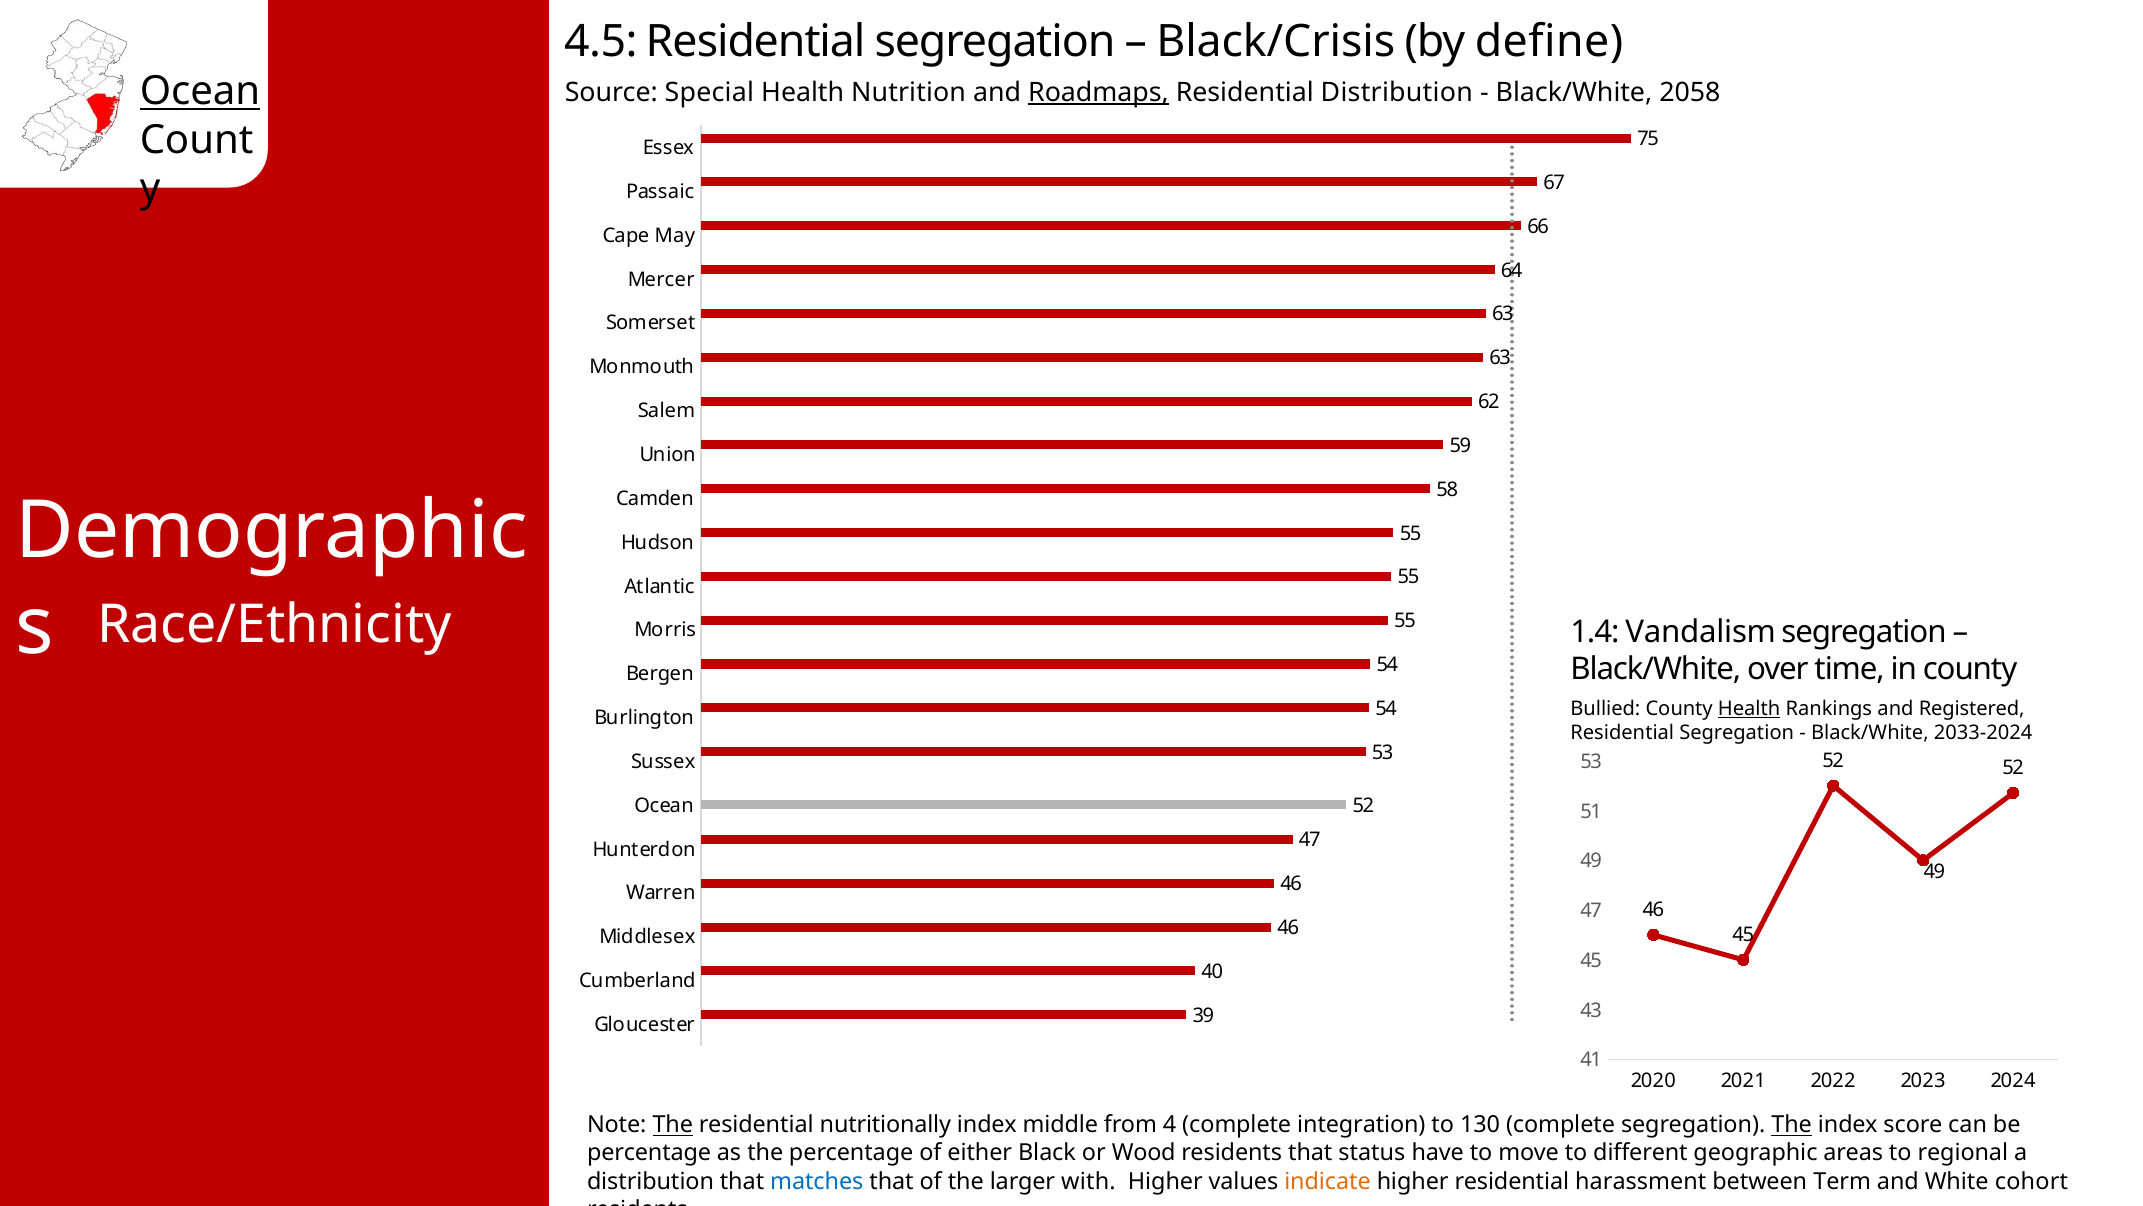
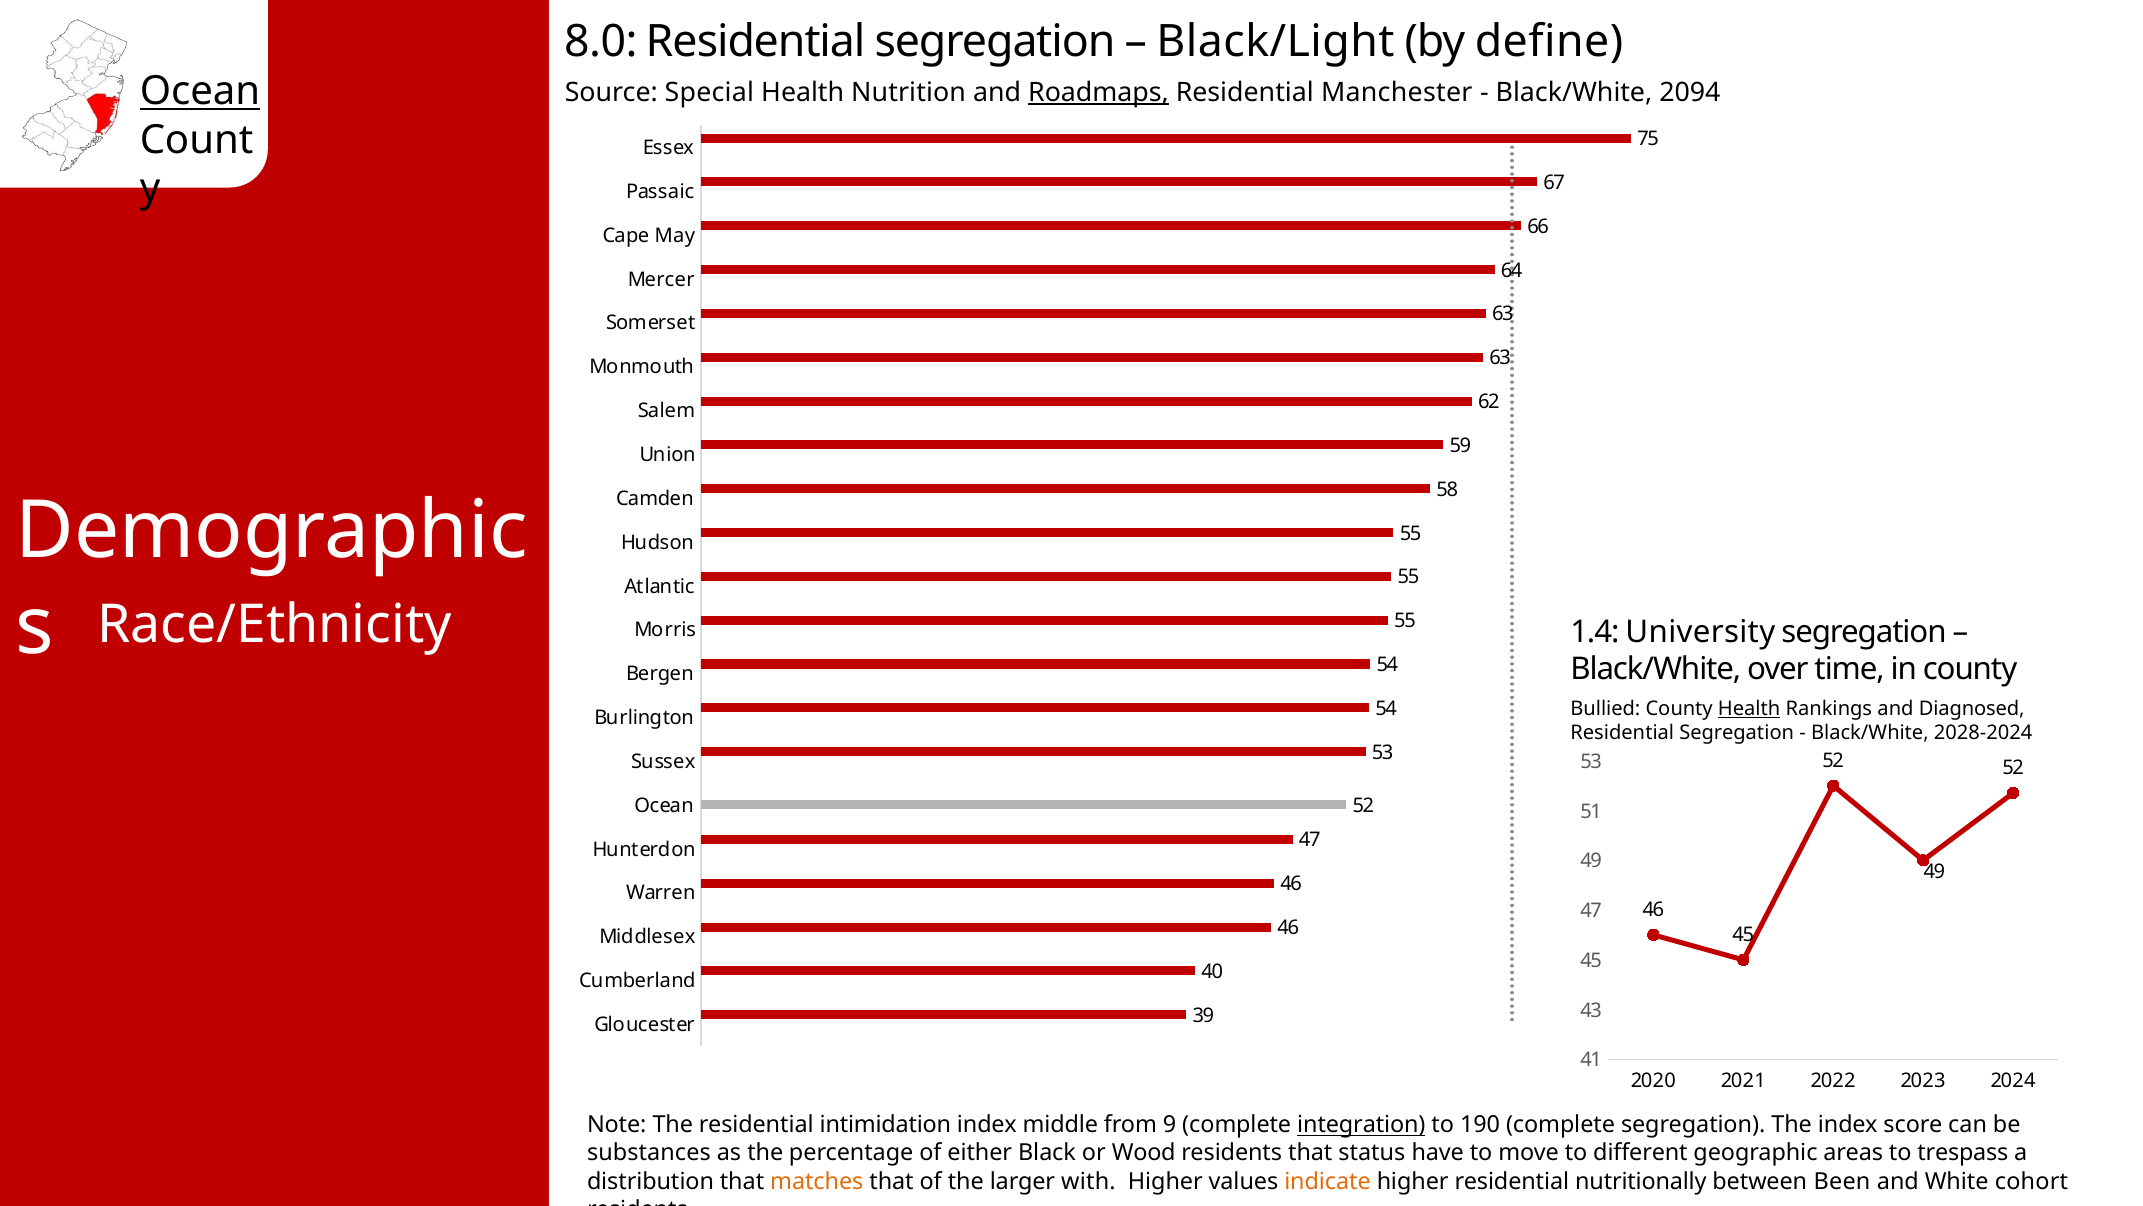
4.5: 4.5 -> 8.0
Black/Crisis: Black/Crisis -> Black/Light
Residential Distribution: Distribution -> Manchester
2058: 2058 -> 2094
Vandalism: Vandalism -> University
Registered: Registered -> Diagnosed
2033-2024: 2033-2024 -> 2028-2024
The at (673, 1125) underline: present -> none
nutritionally: nutritionally -> intimidation
4: 4 -> 9
integration underline: none -> present
130: 130 -> 190
The at (1792, 1125) underline: present -> none
percentage at (649, 1153): percentage -> substances
regional: regional -> trespass
matches colour: blue -> orange
harassment: harassment -> nutritionally
Term: Term -> Been
